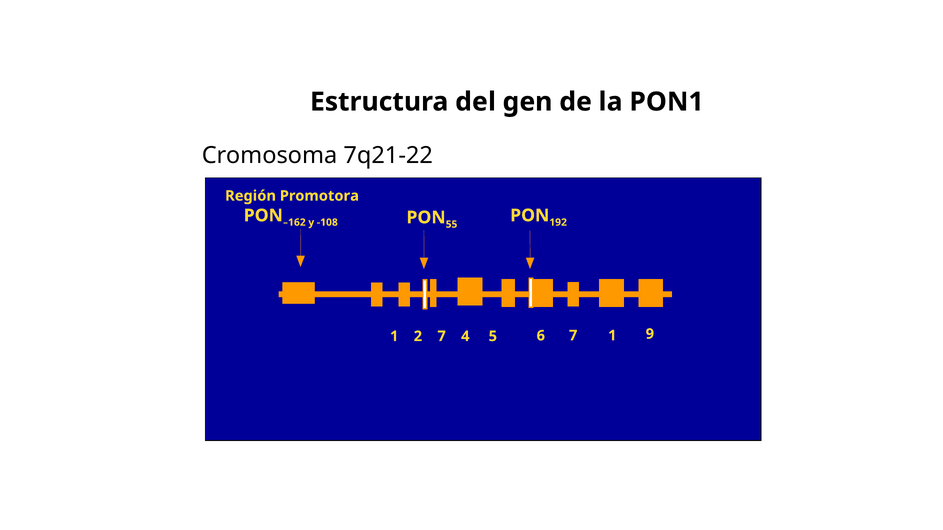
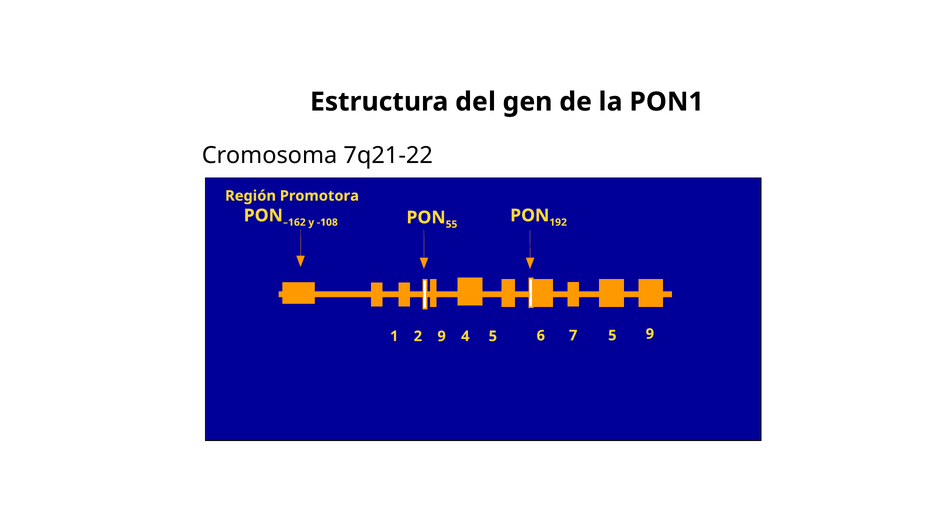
2 7: 7 -> 9
7 1: 1 -> 5
